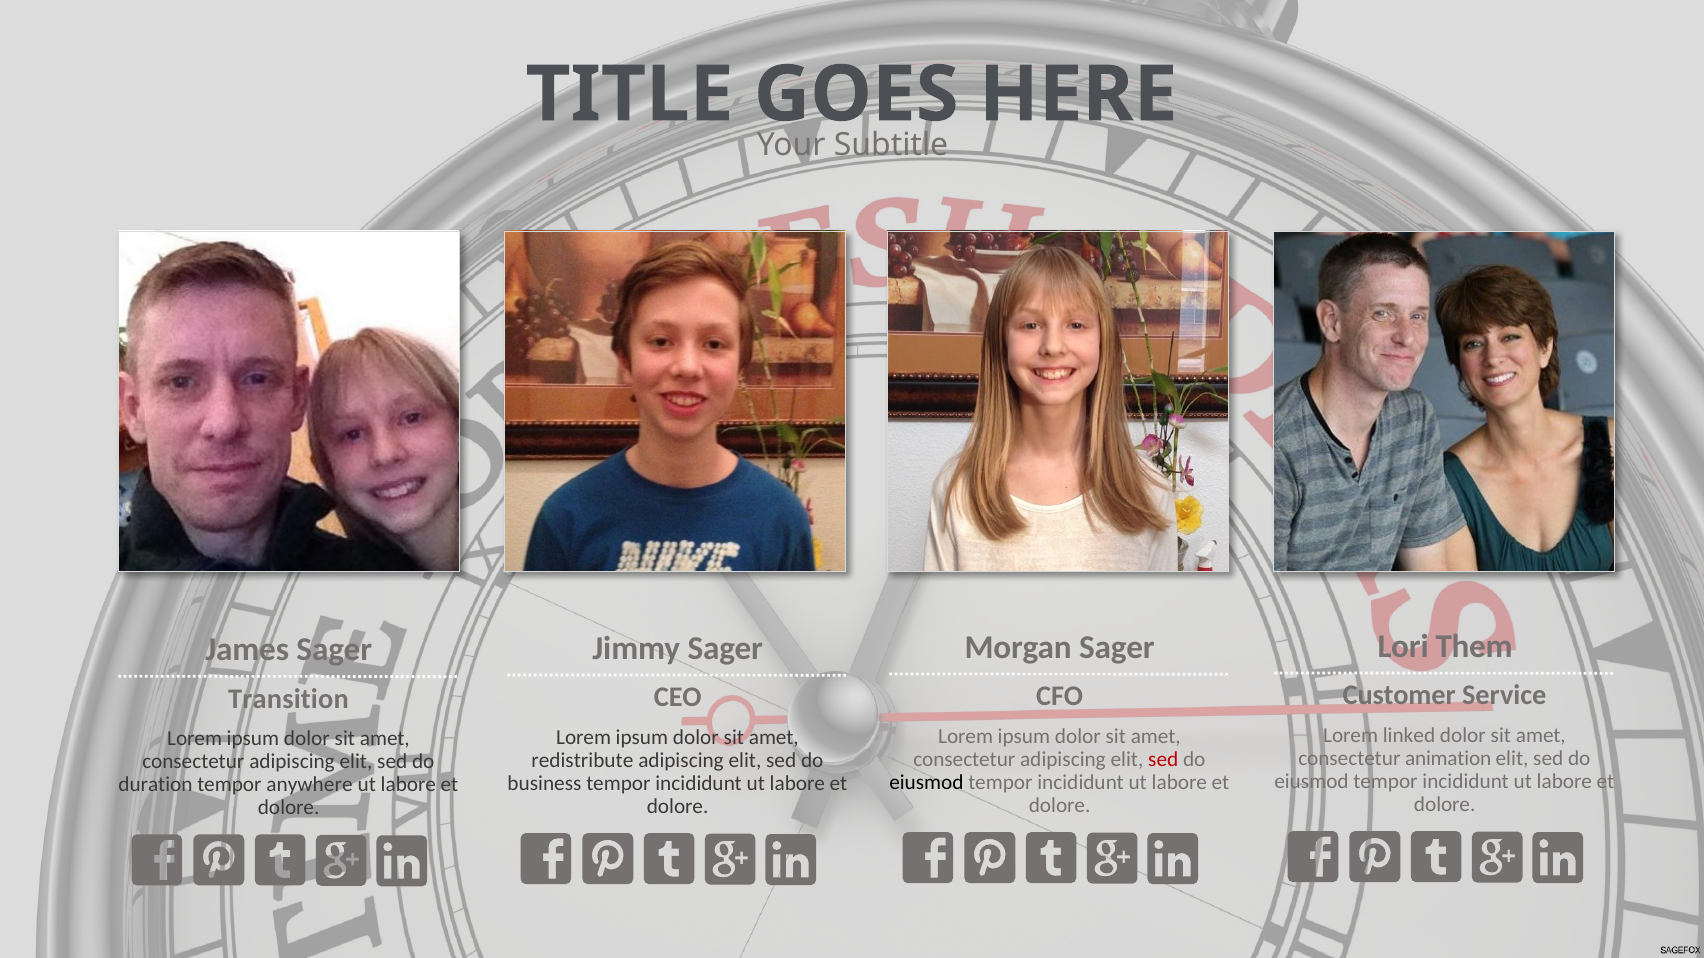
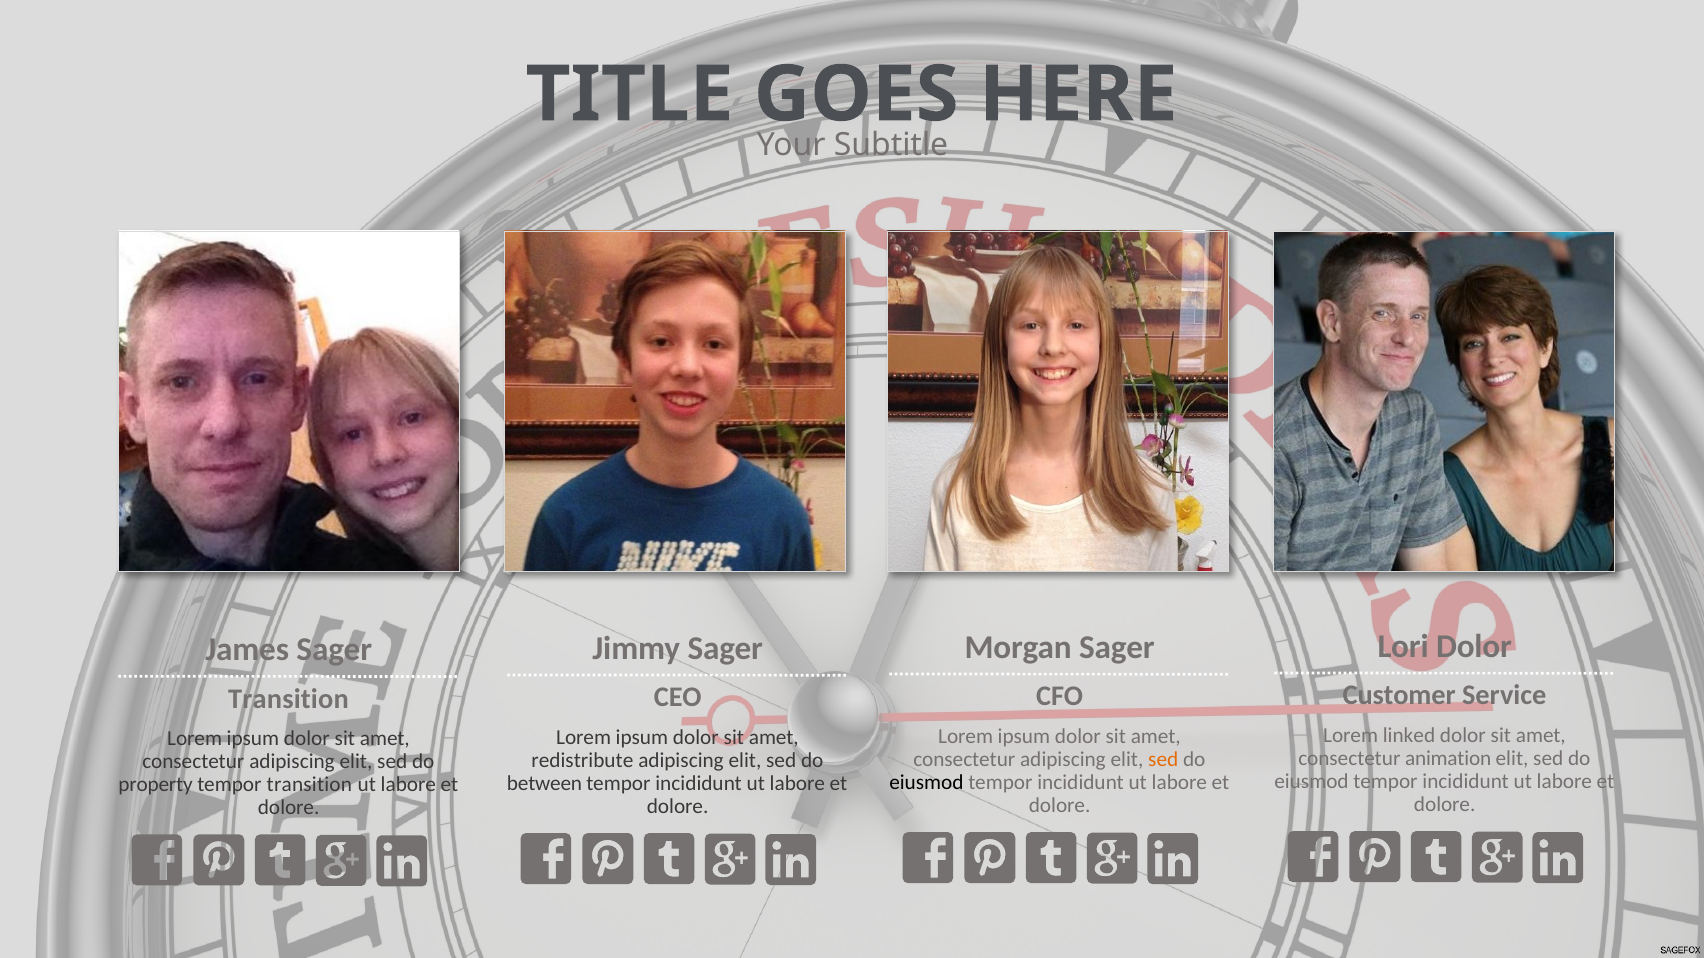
Lori Them: Them -> Dolor
sed at (1163, 760) colour: red -> orange
business: business -> between
duration: duration -> property
tempor anywhere: anywhere -> transition
